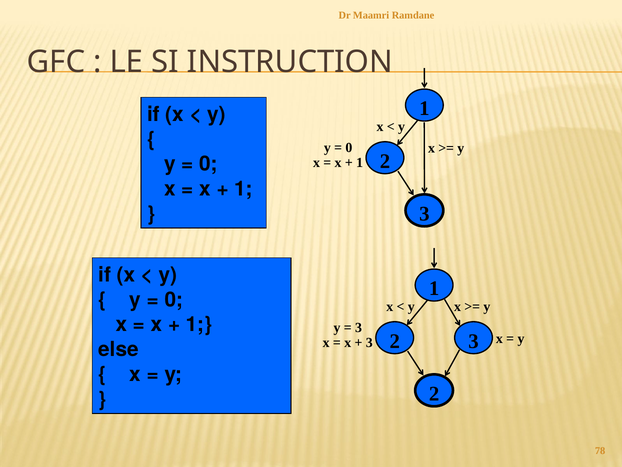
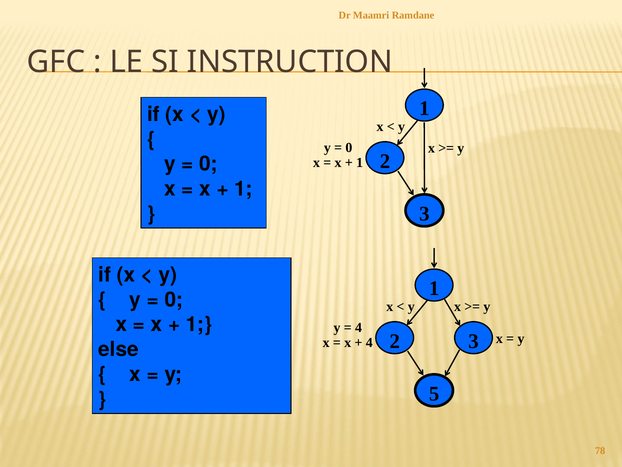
3 at (359, 327): 3 -> 4
3 at (369, 342): 3 -> 4
2 at (434, 393): 2 -> 5
